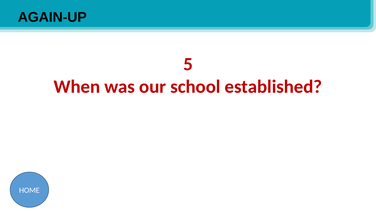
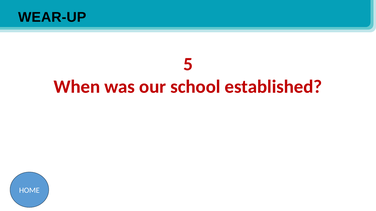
AGAIN-UP: AGAIN-UP -> WEAR-UP
